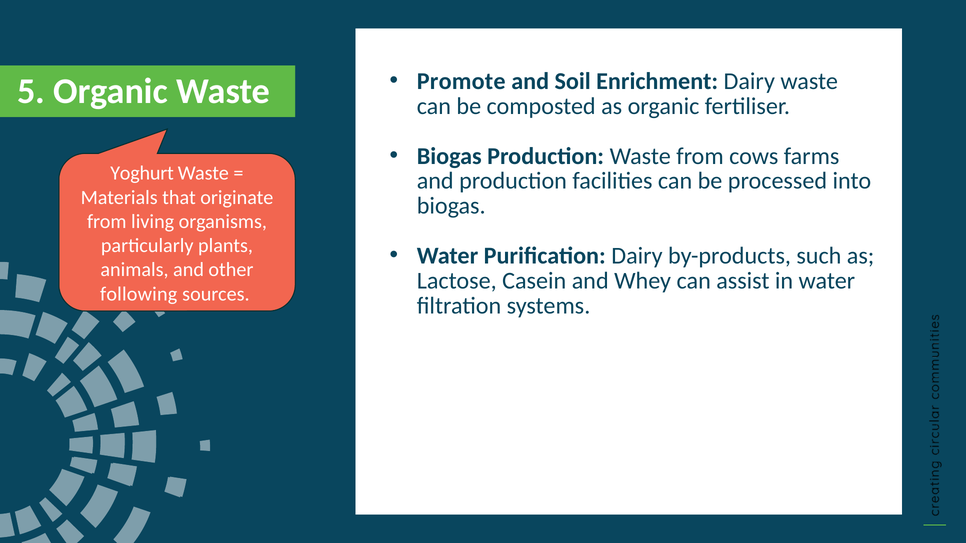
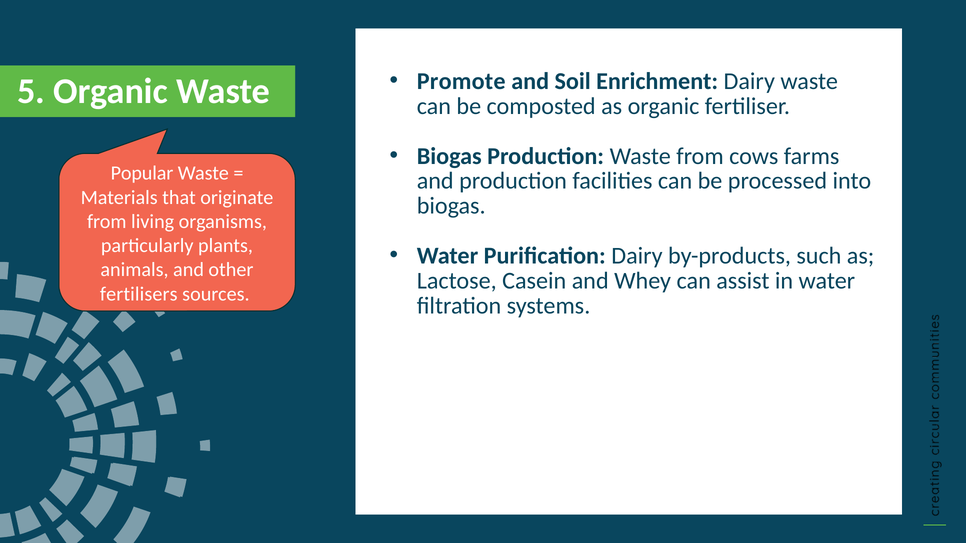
Yoghurt: Yoghurt -> Popular
following: following -> fertilisers
